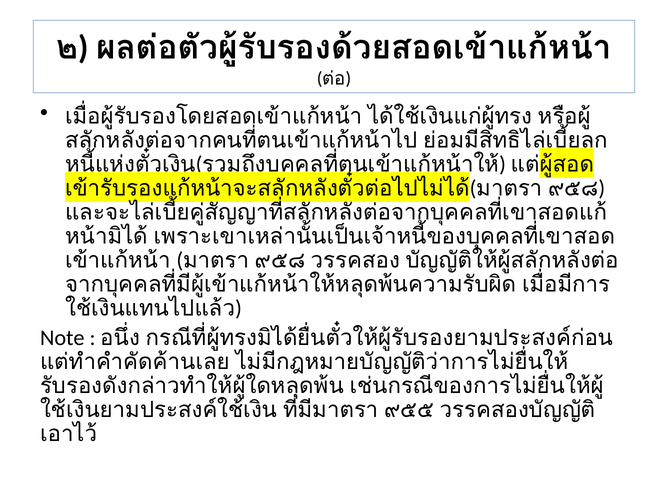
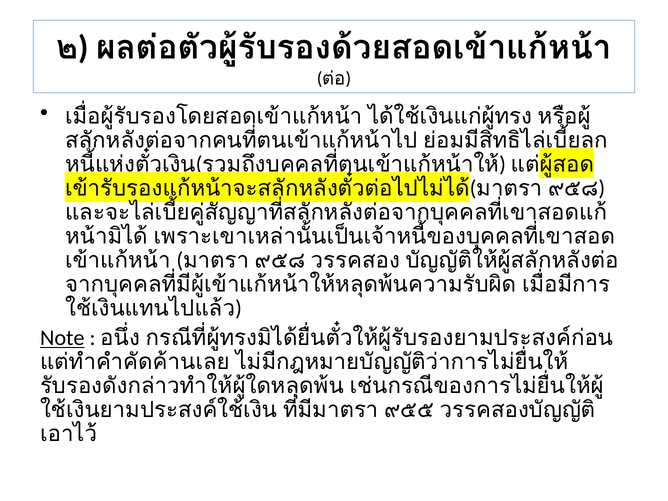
Note underline: none -> present
